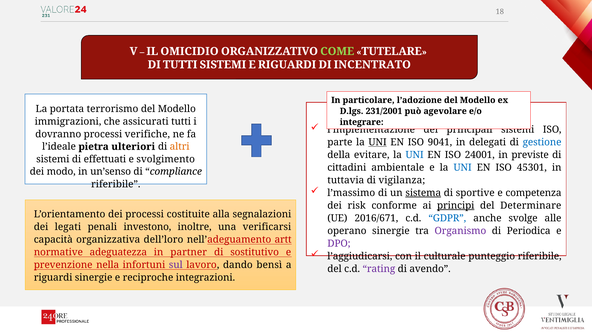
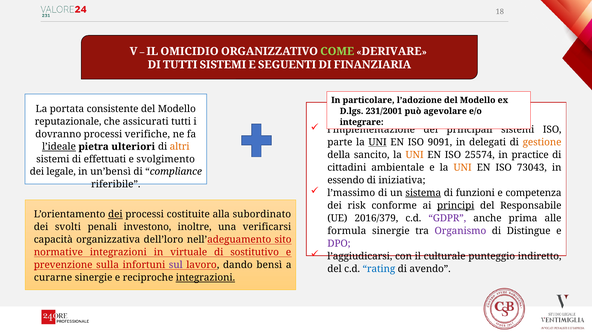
TUTELARE: TUTELARE -> DERIVARE
E RIGUARDI: RIGUARDI -> SEGUENTI
INCENTRATO: INCENTRATO -> FINANZIARIA
terrorismo: terrorismo -> consistente
immigrazioni: immigrazioni -> reputazionale
9041: 9041 -> 9091
gestione colour: blue -> orange
l’ideale underline: none -> present
evitare: evitare -> sancito
UNI at (415, 155) colour: blue -> orange
24001: 24001 -> 25574
previste: previste -> practice
UNI at (463, 168) colour: blue -> orange
45301: 45301 -> 73043
modo: modo -> legale
un’senso: un’senso -> un’bensì
tuttavia: tuttavia -> essendo
vigilanza: vigilanza -> iniziativa
sportive: sportive -> funzioni
Determinare: Determinare -> Responsabile
dei at (115, 214) underline: none -> present
segnalazioni: segnalazioni -> subordinato
2016/671: 2016/671 -> 2016/379
GDPR colour: blue -> purple
svolge: svolge -> prima
legati: legati -> svolti
operano: operano -> formula
Periodica: Periodica -> Distingue
artt: artt -> sito
normative adeguatezza: adeguatezza -> integrazioni
partner: partner -> virtuale
punteggio riferibile: riferibile -> indiretto
nella: nella -> sulla
rating colour: purple -> blue
riguardi at (53, 278): riguardi -> curarne
integrazioni at (205, 278) underline: none -> present
